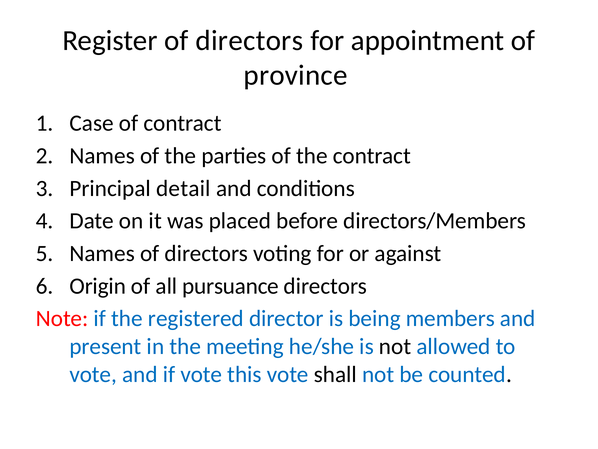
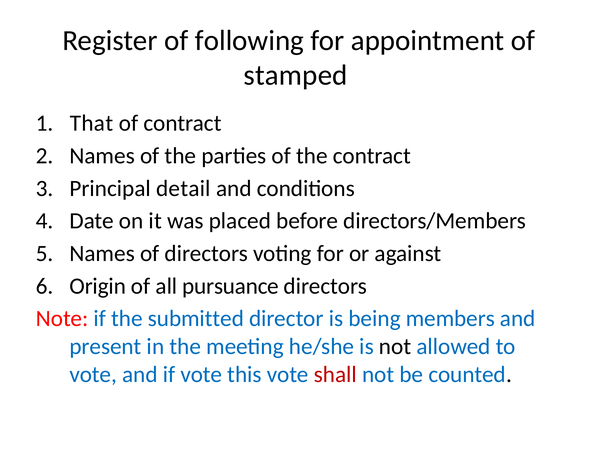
Register of directors: directors -> following
province: province -> stamped
Case: Case -> That
registered: registered -> submitted
shall colour: black -> red
